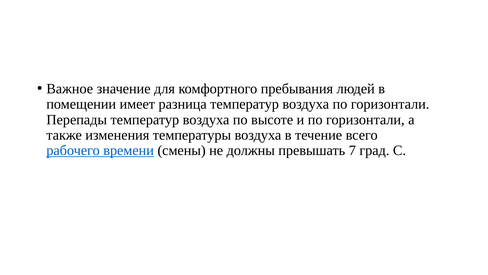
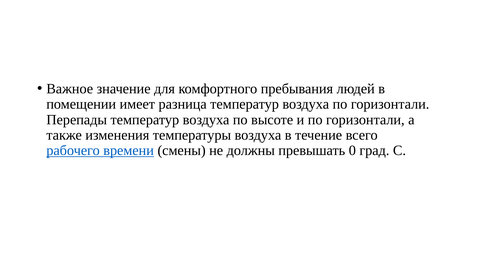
7: 7 -> 0
